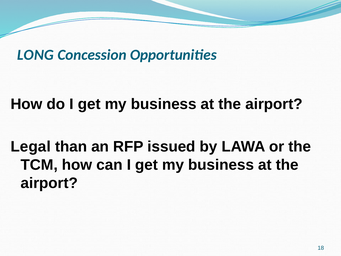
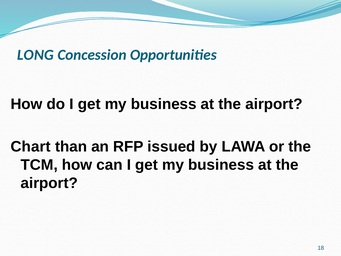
Legal: Legal -> Chart
